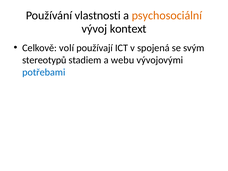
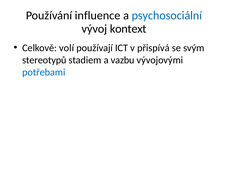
vlastnosti: vlastnosti -> influence
psychosociální colour: orange -> blue
spojená: spojená -> přispívá
webu: webu -> vazbu
